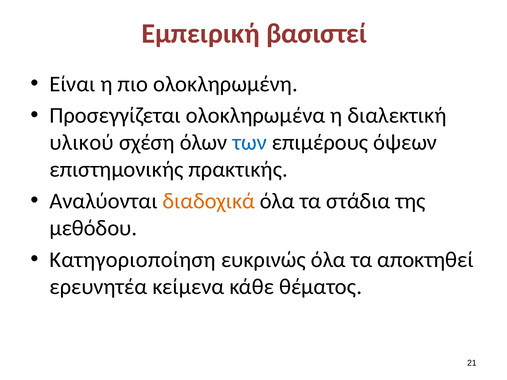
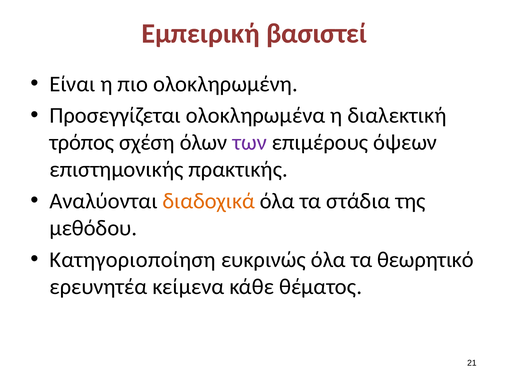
υλικού: υλικού -> τρόπος
των colour: blue -> purple
αποκτηθεί: αποκτηθεί -> θεωρητικό
